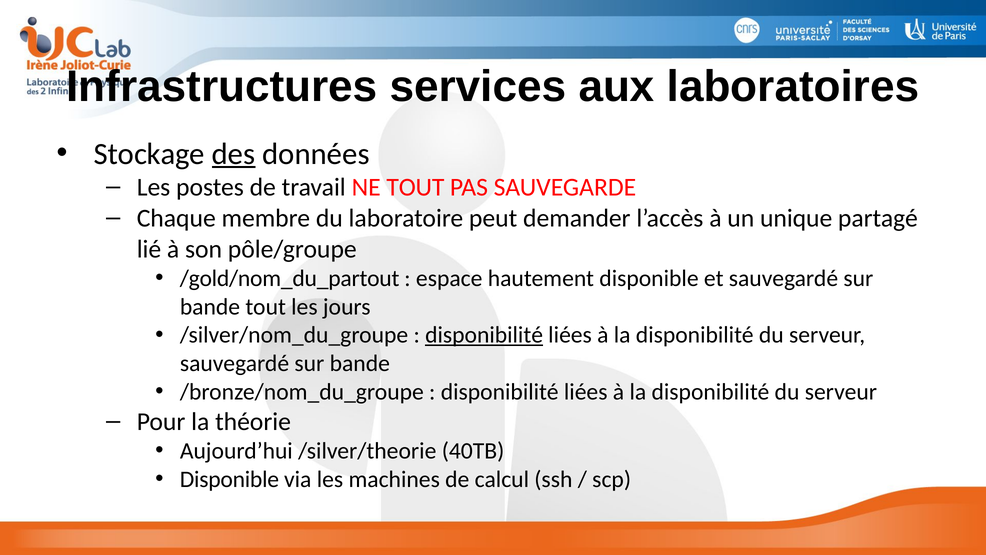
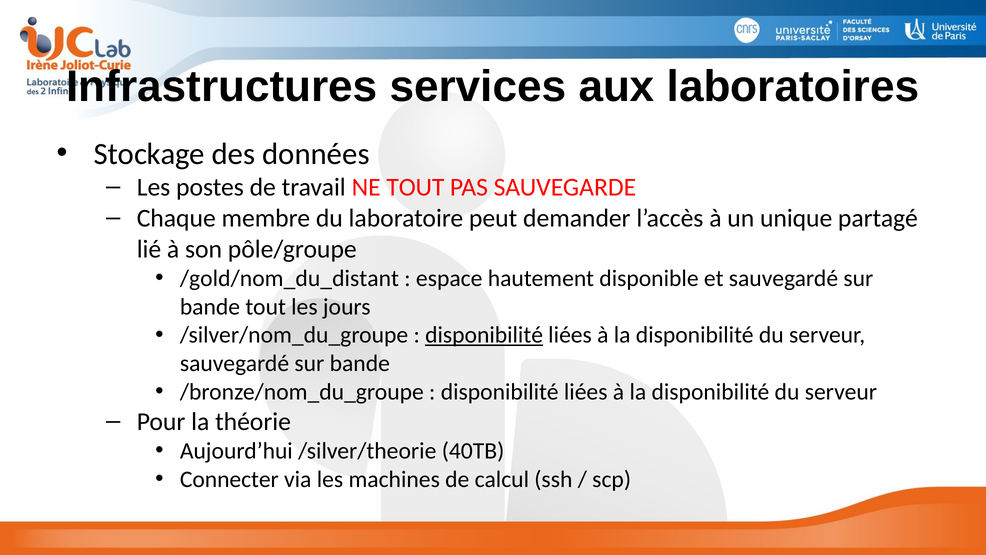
des underline: present -> none
/gold/nom_du_partout: /gold/nom_du_partout -> /gold/nom_du_distant
Disponible at (229, 479): Disponible -> Connecter
